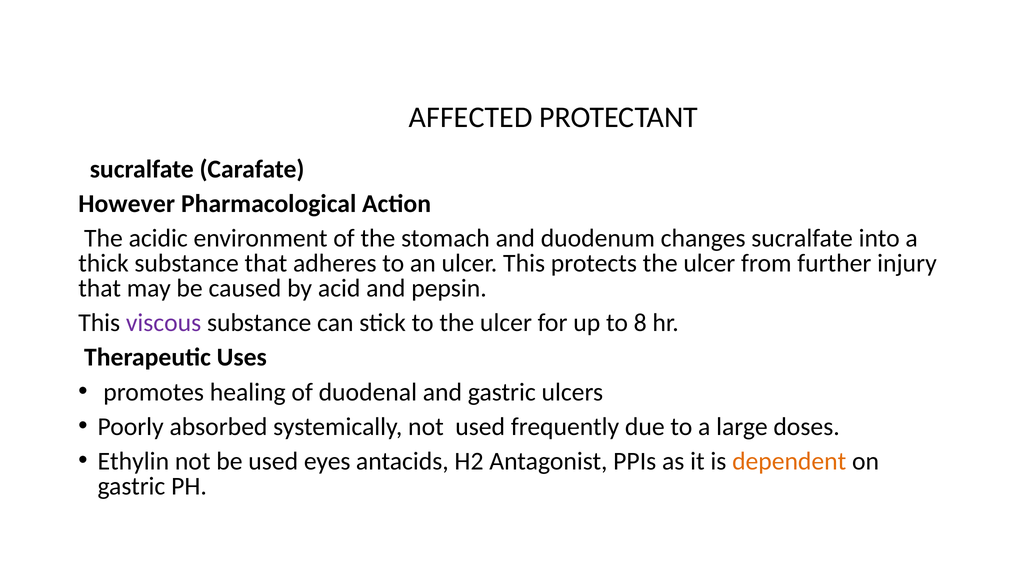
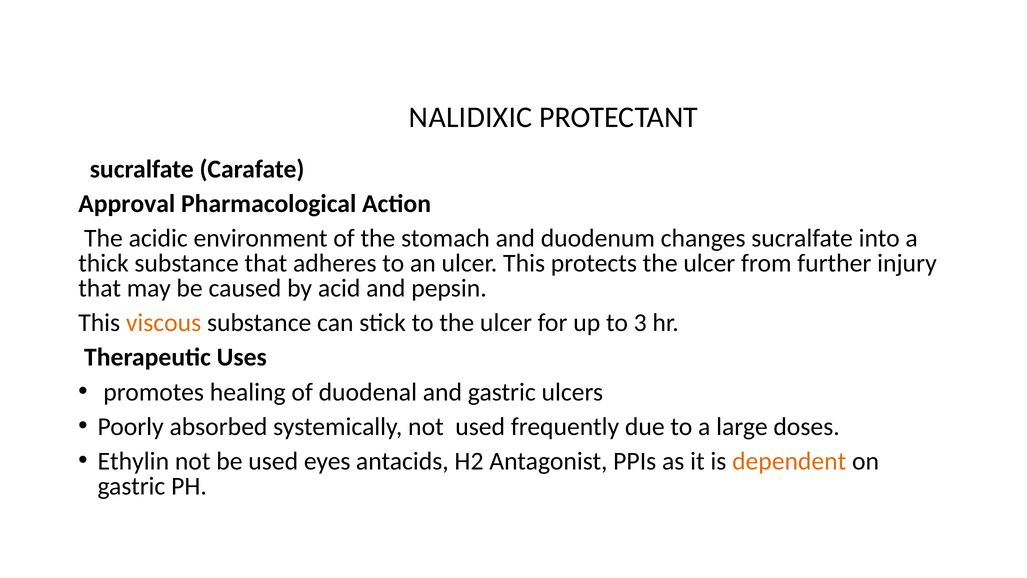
AFFECTED: AFFECTED -> NALIDIXIC
However: However -> Approval
viscous colour: purple -> orange
8: 8 -> 3
